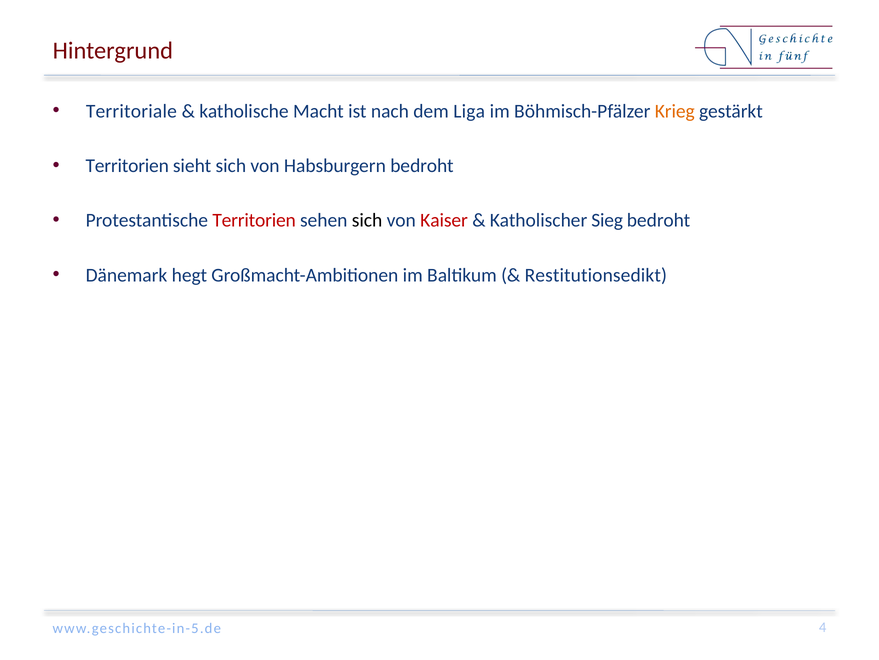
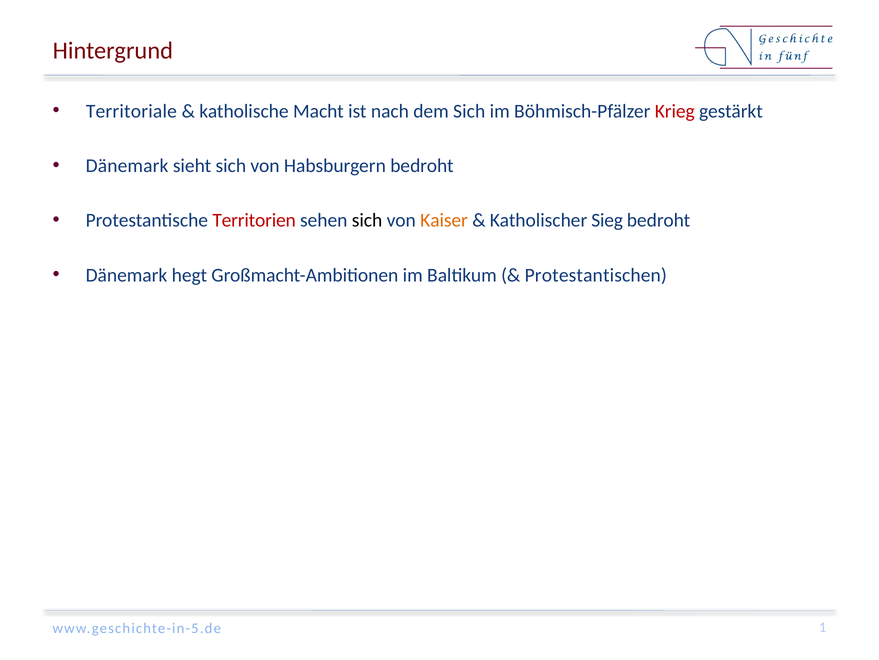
dem Liga: Liga -> Sich
Krieg colour: orange -> red
Territorien at (127, 166): Territorien -> Dänemark
Kaiser colour: red -> orange
Restitutionsedikt: Restitutionsedikt -> Protestantischen
4: 4 -> 1
